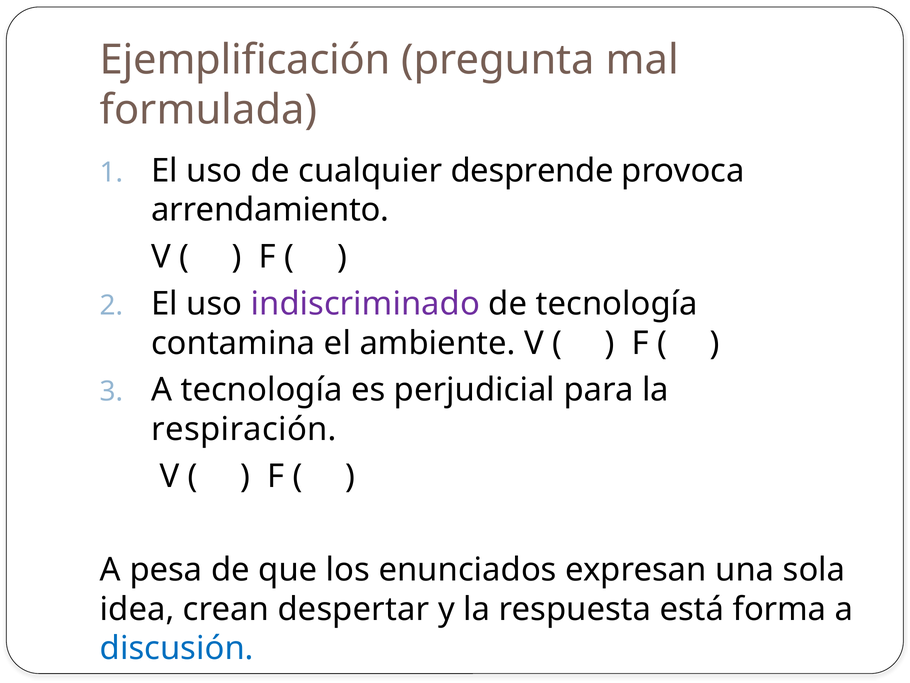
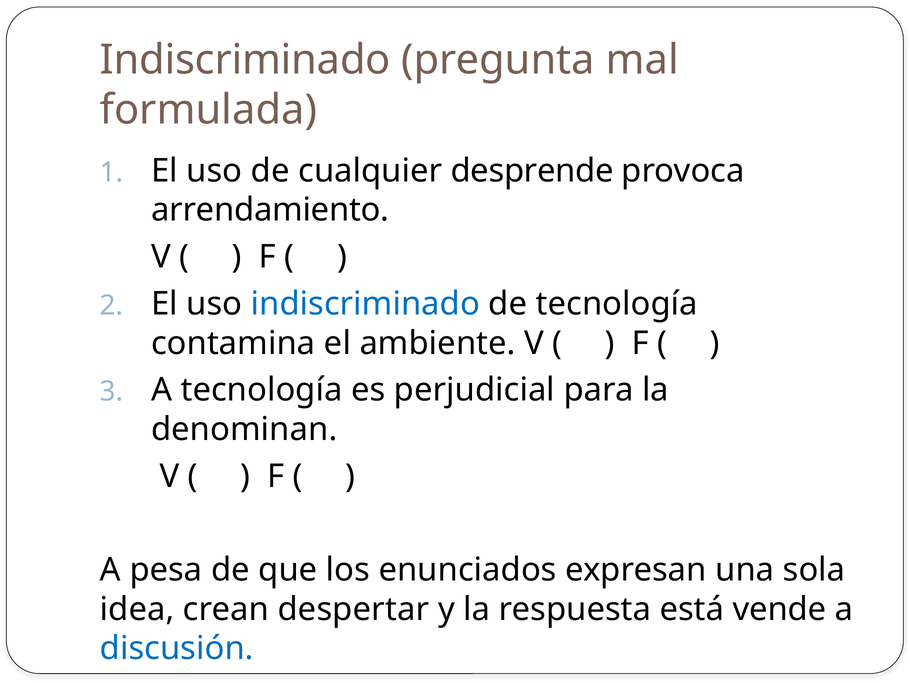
Ejemplificación at (245, 60): Ejemplificación -> Indiscriminado
indiscriminado at (365, 304) colour: purple -> blue
respiración: respiración -> denominan
forma: forma -> vende
